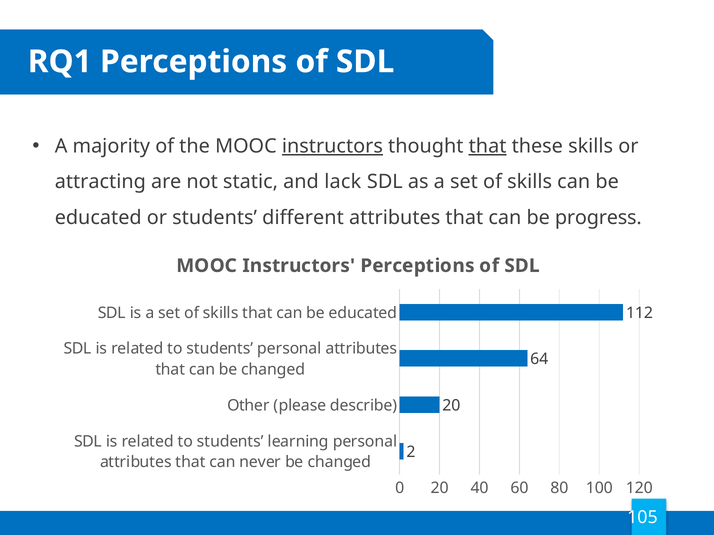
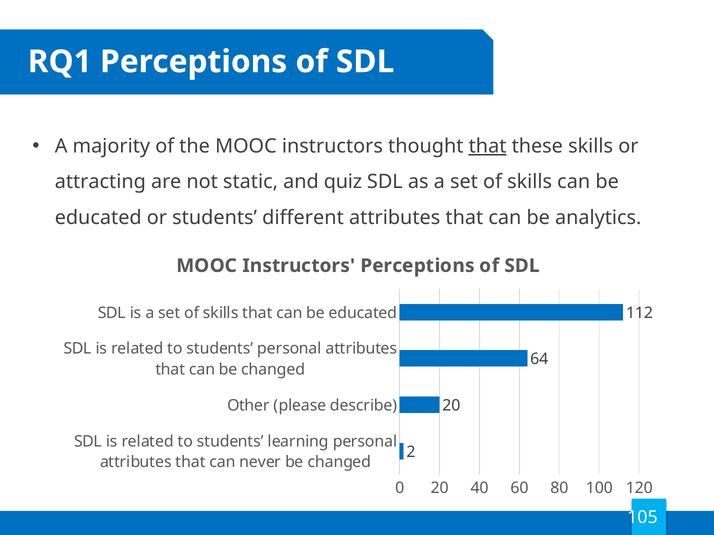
instructors at (332, 146) underline: present -> none
lack: lack -> quiz
progress: progress -> analytics
